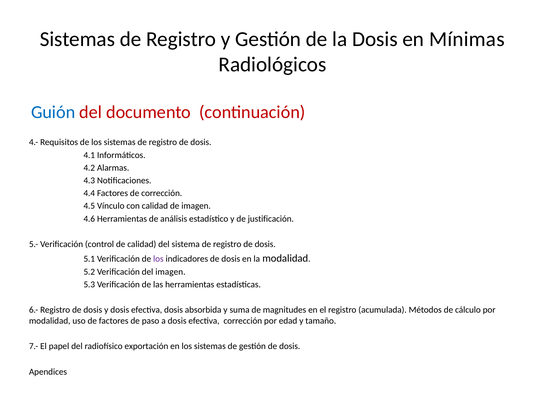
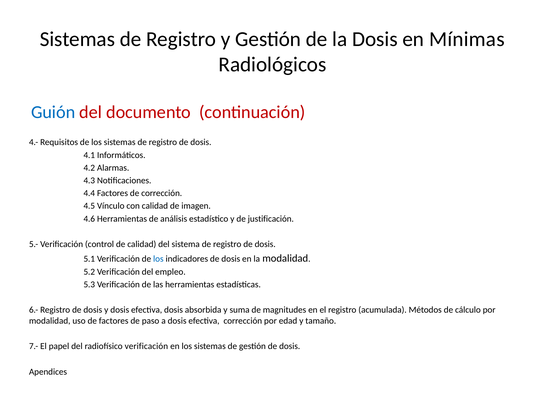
los at (158, 259) colour: purple -> blue
del imagen: imagen -> empleo
radiofísico exportación: exportación -> verificación
